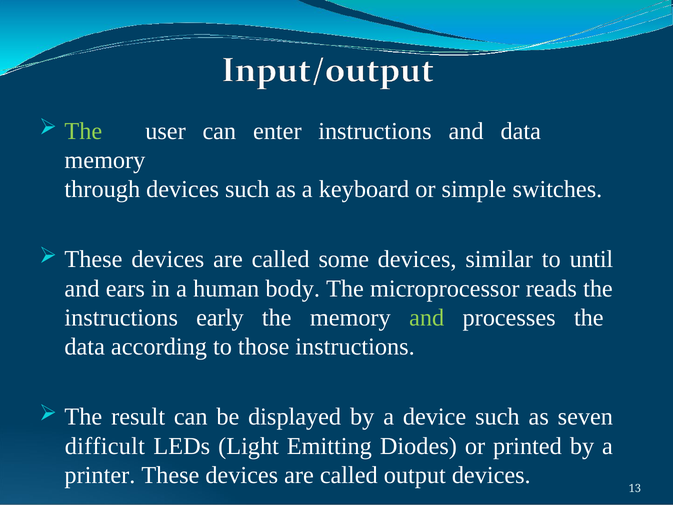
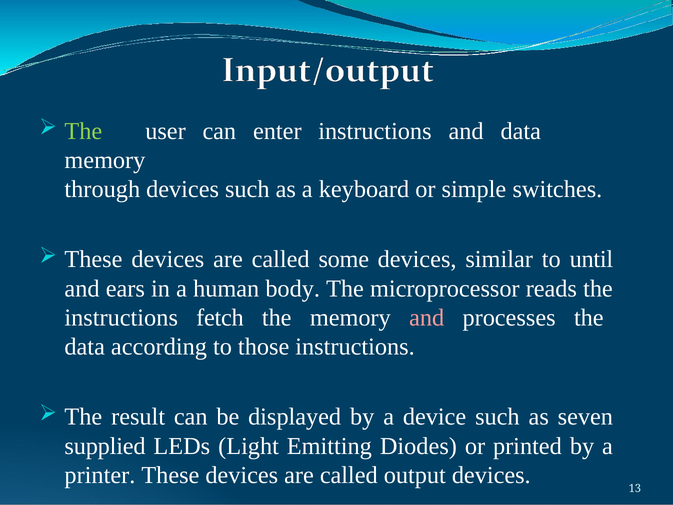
early: early -> fetch
and at (427, 318) colour: light green -> pink
difficult: difficult -> supplied
